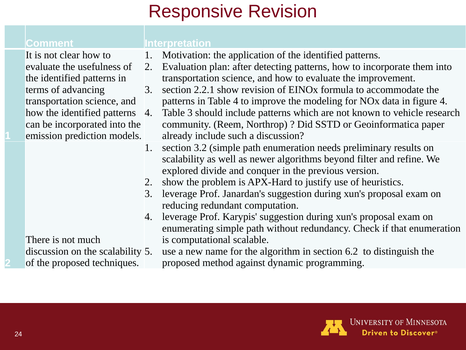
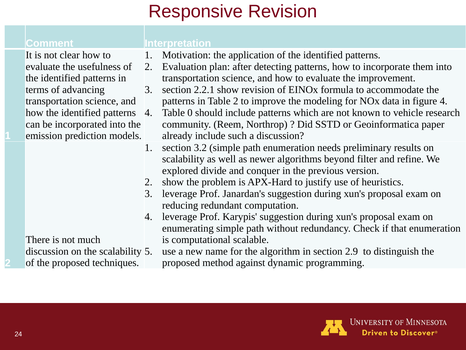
Table 4: 4 -> 2
Table 3: 3 -> 0
6.2: 6.2 -> 2.9
